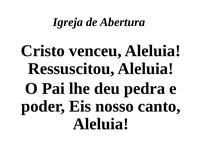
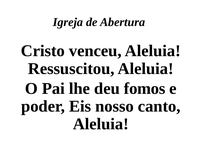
pedra: pedra -> fomos
